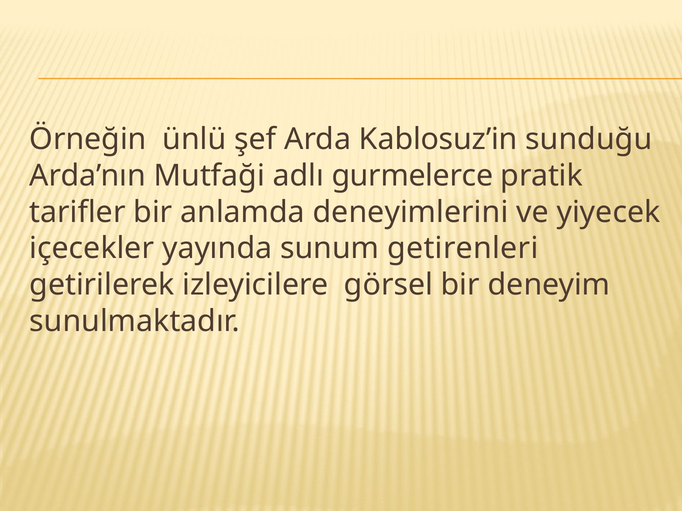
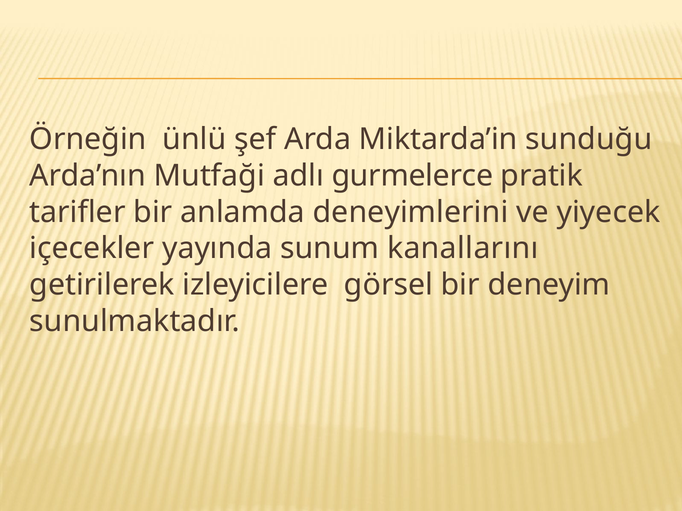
Kablosuz’in: Kablosuz’in -> Miktarda’in
getirenleri: getirenleri -> kanallarını
